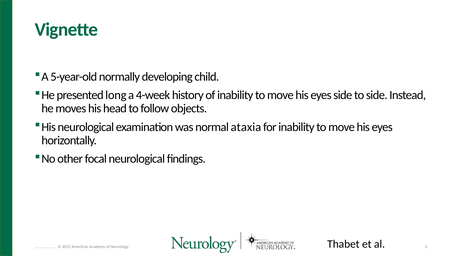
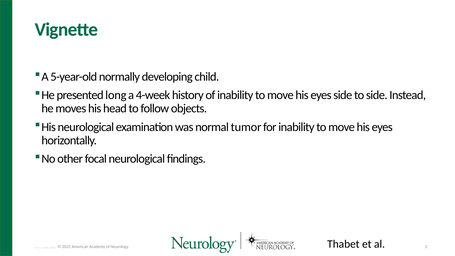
ataxia: ataxia -> tumor
